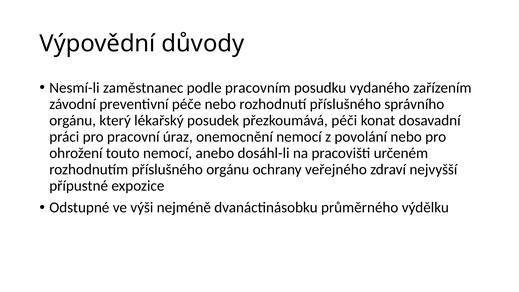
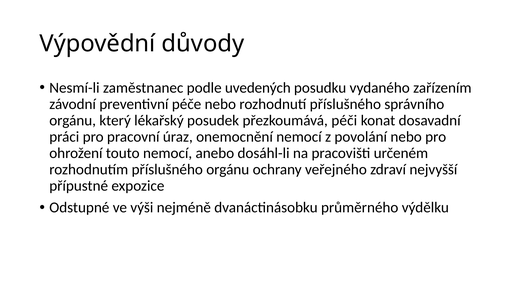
pracovním: pracovním -> uvedených
